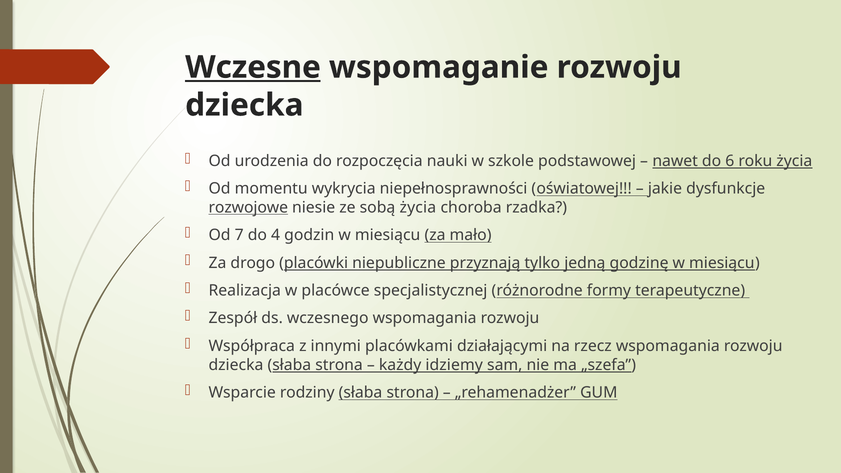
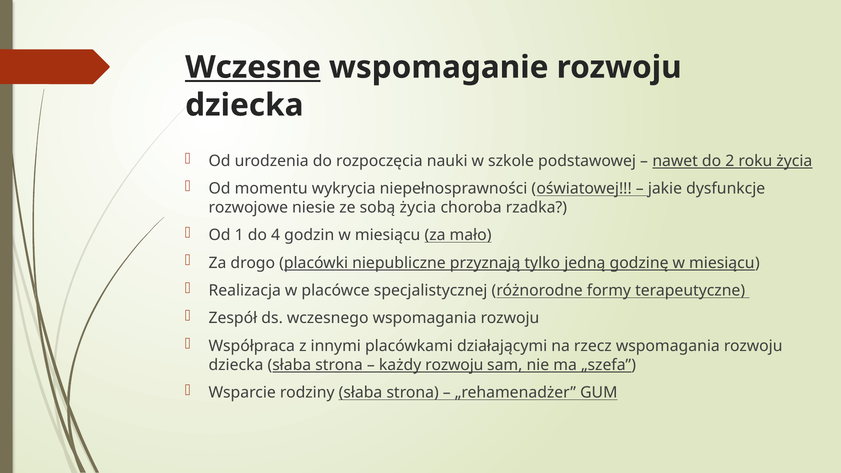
6: 6 -> 2
rozwojowe underline: present -> none
7: 7 -> 1
każdy idziemy: idziemy -> rozwoju
